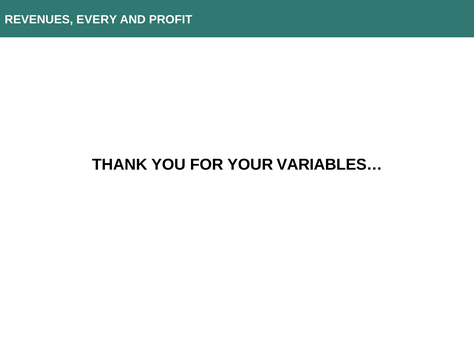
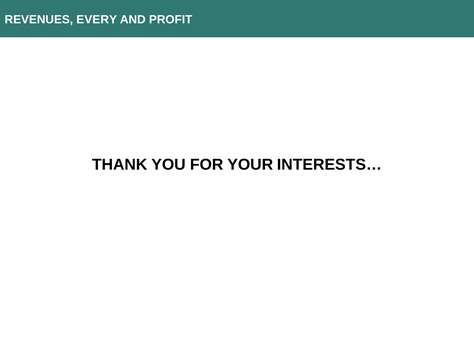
VARIABLES…: VARIABLES… -> INTERESTS…
